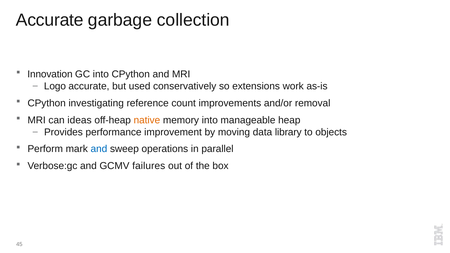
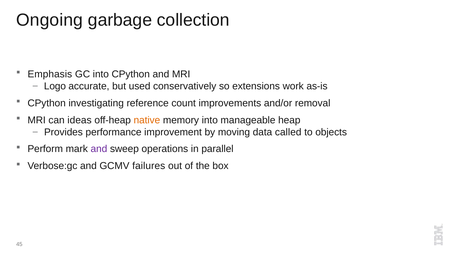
Accurate at (50, 20): Accurate -> Ongoing
Innovation: Innovation -> Emphasis
library: library -> called
and at (99, 149) colour: blue -> purple
